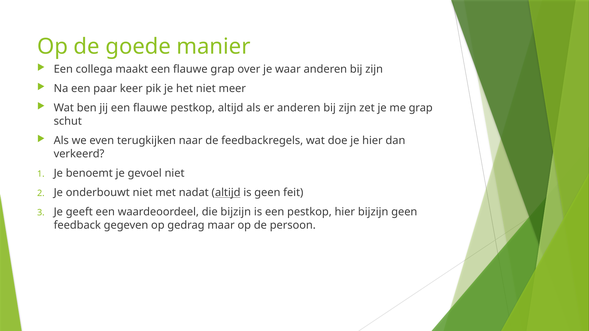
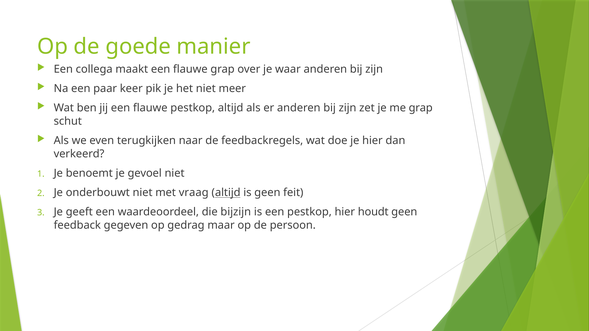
nadat: nadat -> vraag
hier bijzijn: bijzijn -> houdt
